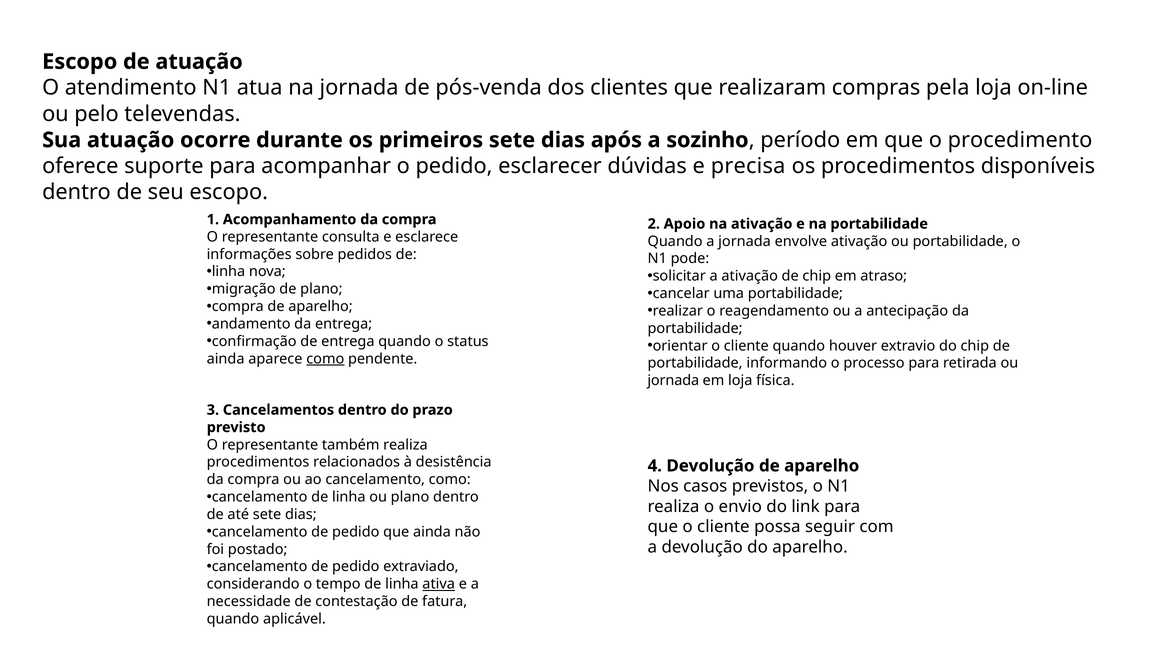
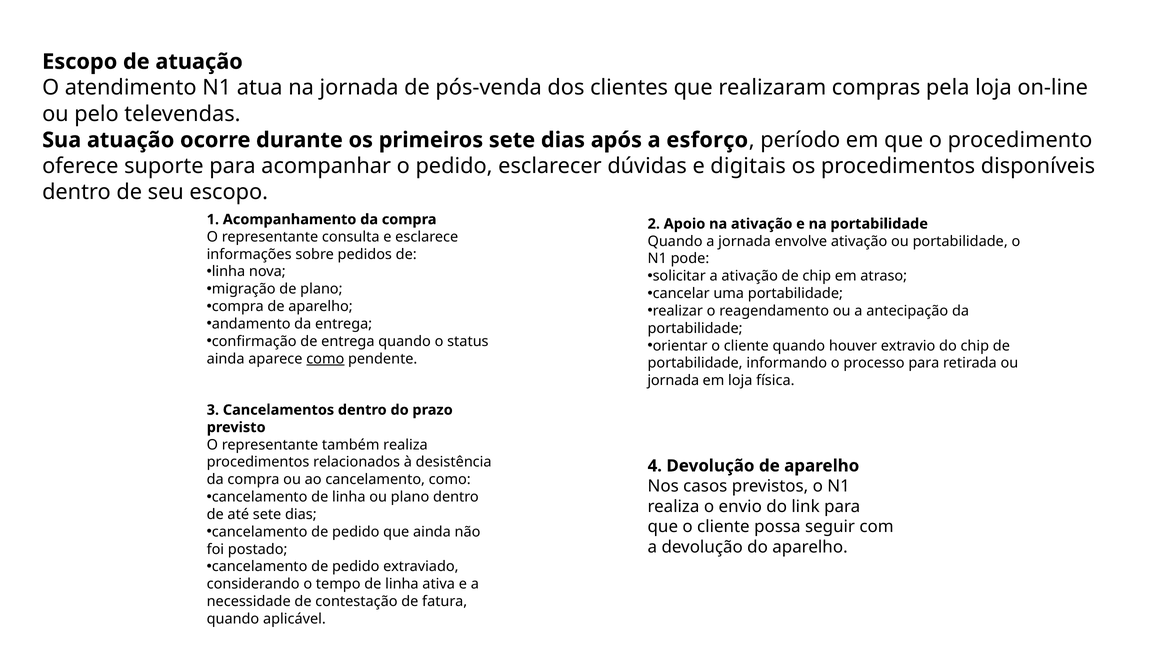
sozinho: sozinho -> esforço
precisa: precisa -> digitais
ativa underline: present -> none
